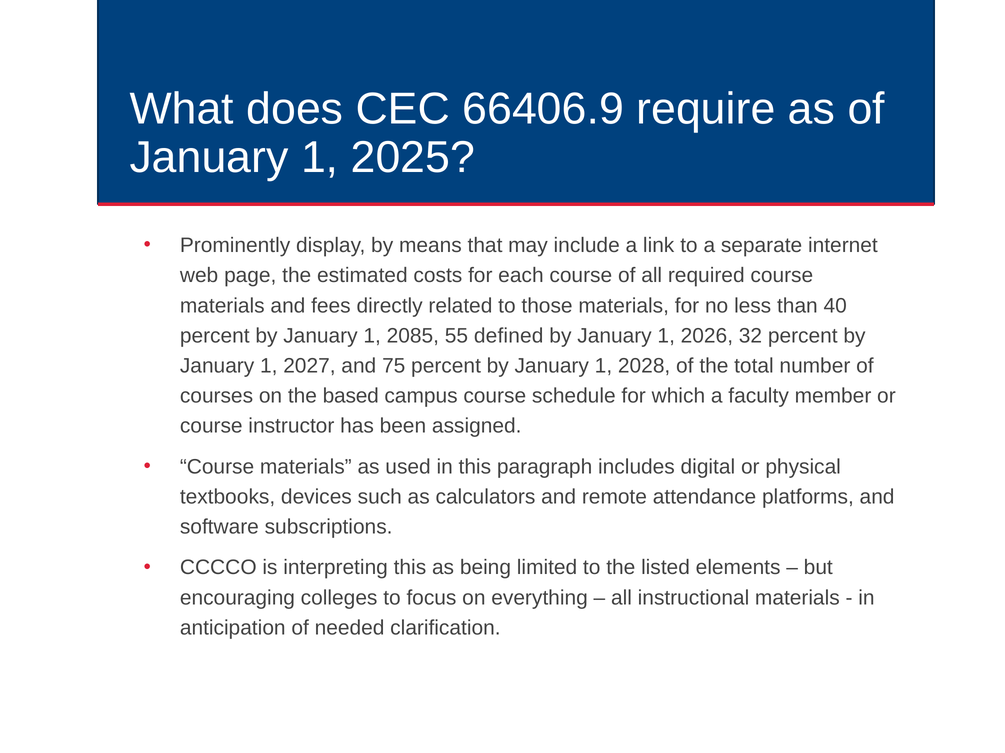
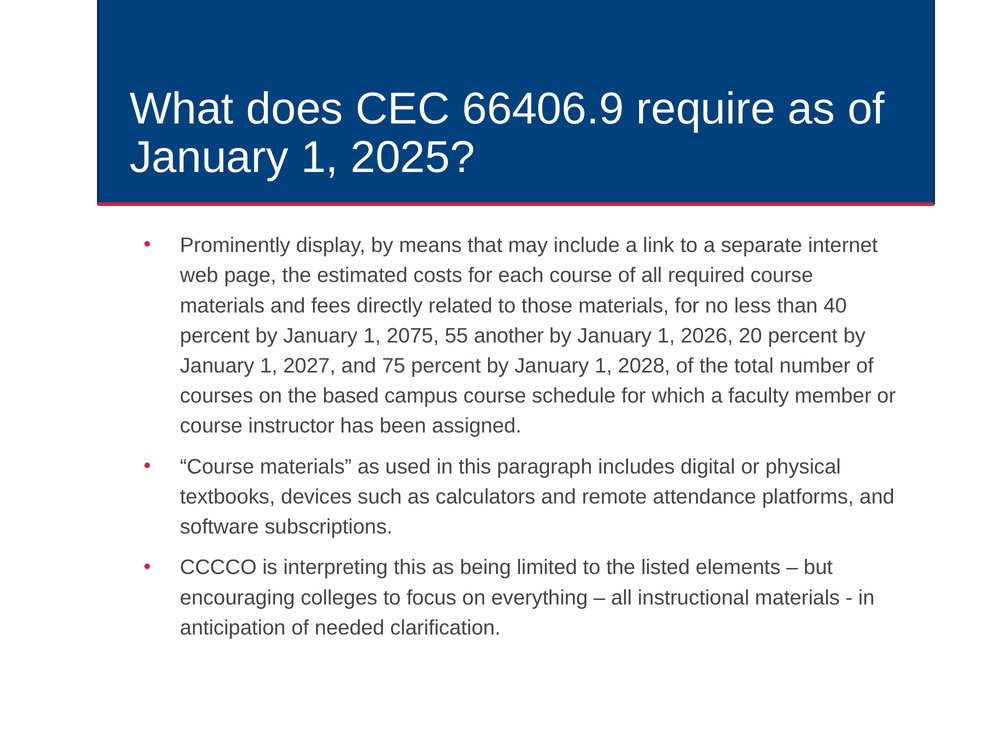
2085: 2085 -> 2075
defined: defined -> another
32: 32 -> 20
